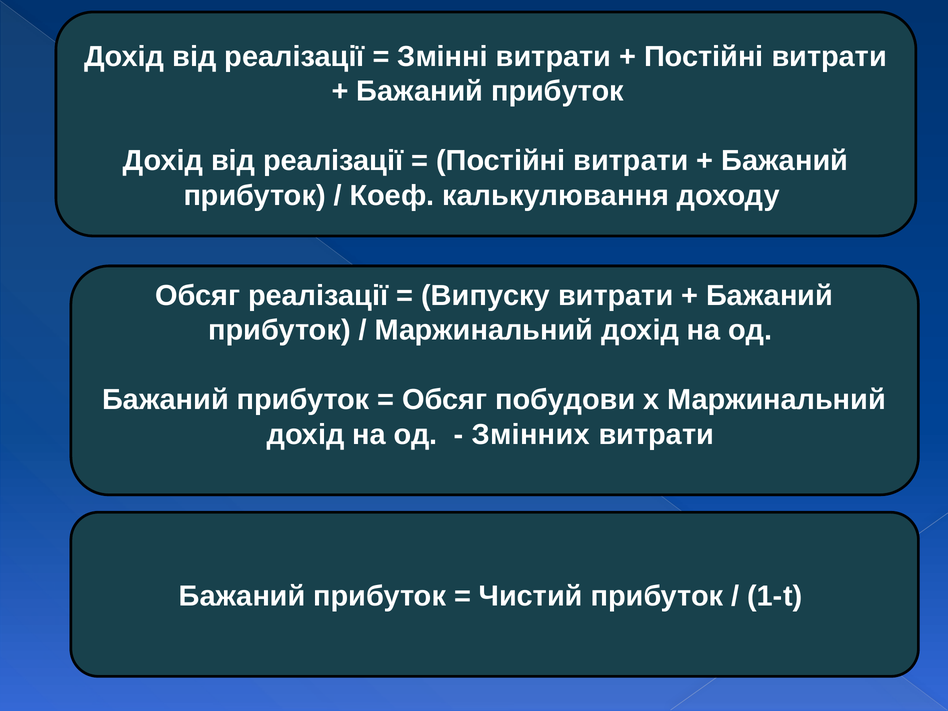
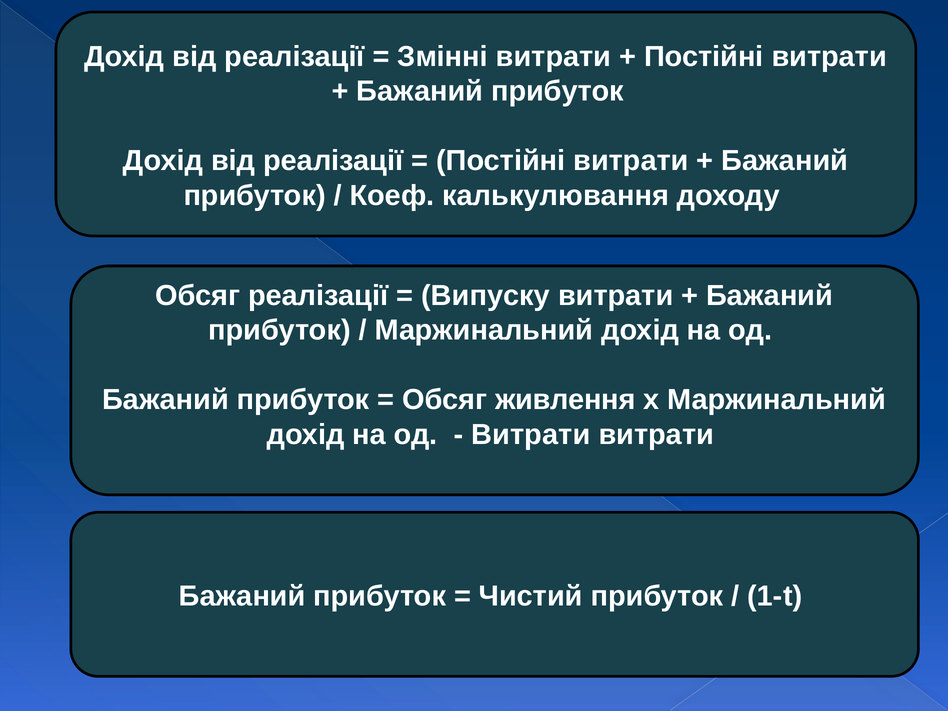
побудови: побудови -> живлення
Змінних at (531, 435): Змінних -> Витрати
